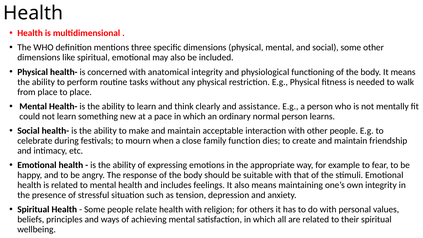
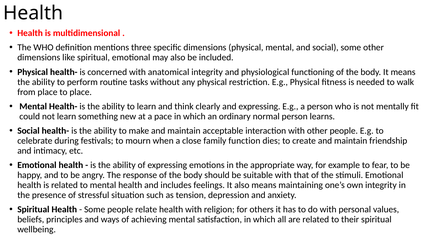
and assistance: assistance -> expressing
